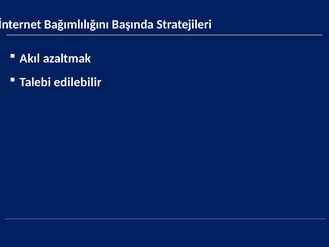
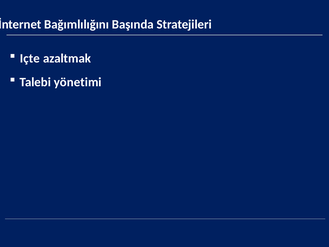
Akıl: Akıl -> Içte
edilebilir: edilebilir -> yönetimi
